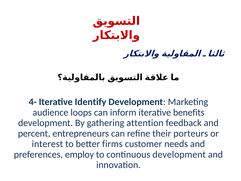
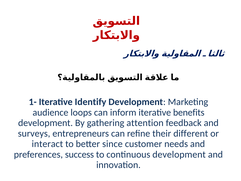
4-: 4- -> 1-
percent: percent -> surveys
porteurs: porteurs -> different
interest: interest -> interact
firms: firms -> since
employ: employ -> success
